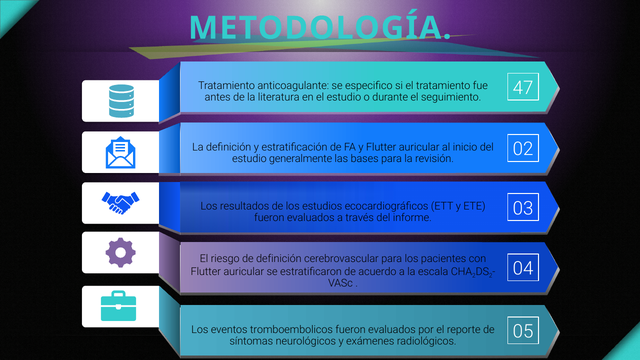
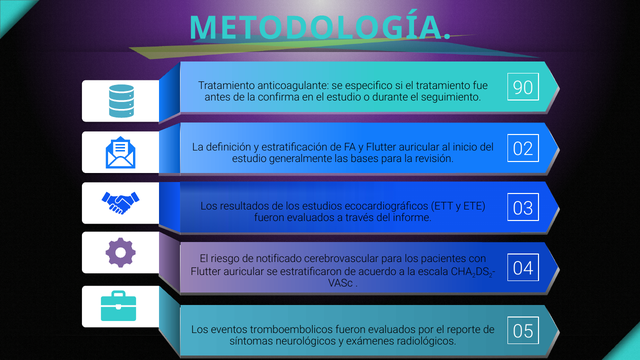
literatura: literatura -> confirma
47: 47 -> 90
de definición: definición -> notificado
